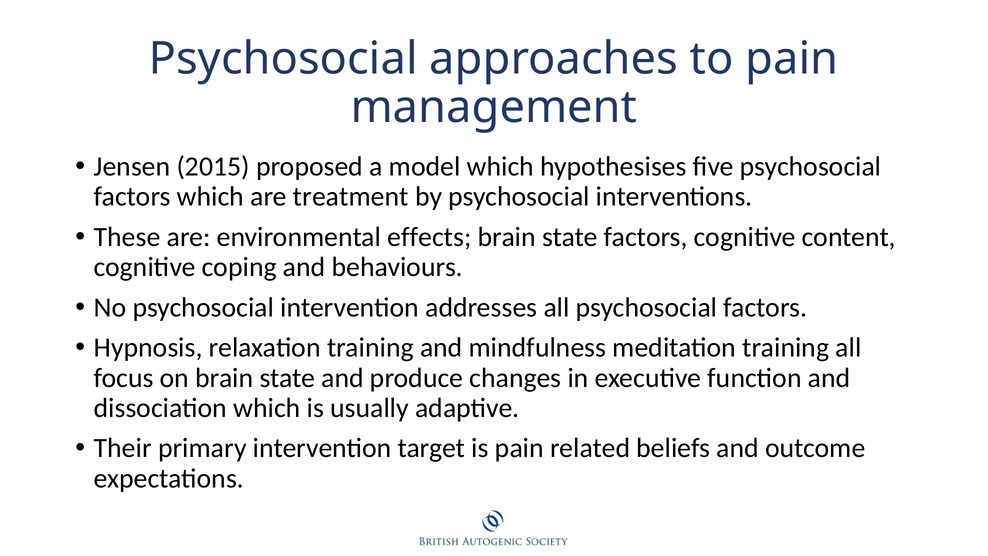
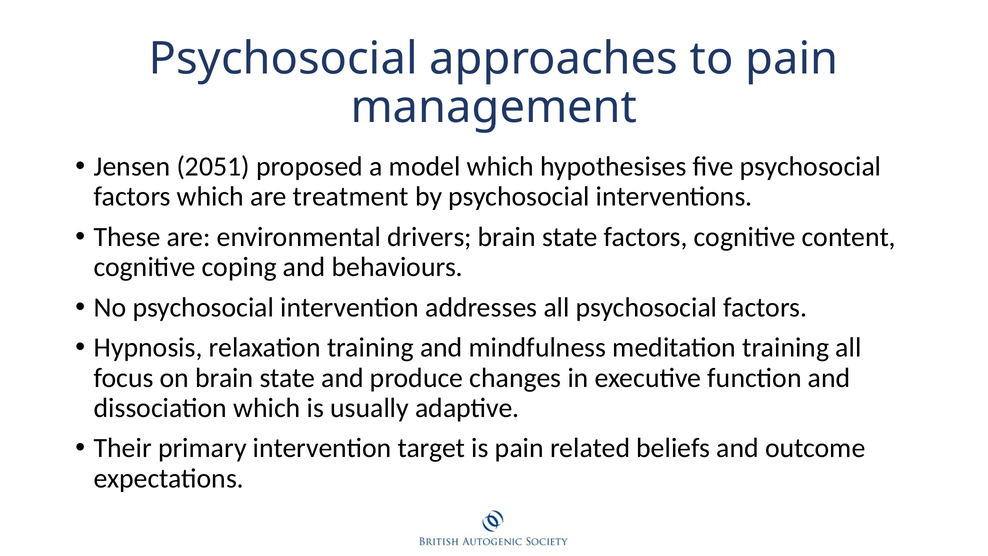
2015: 2015 -> 2051
effects: effects -> drivers
